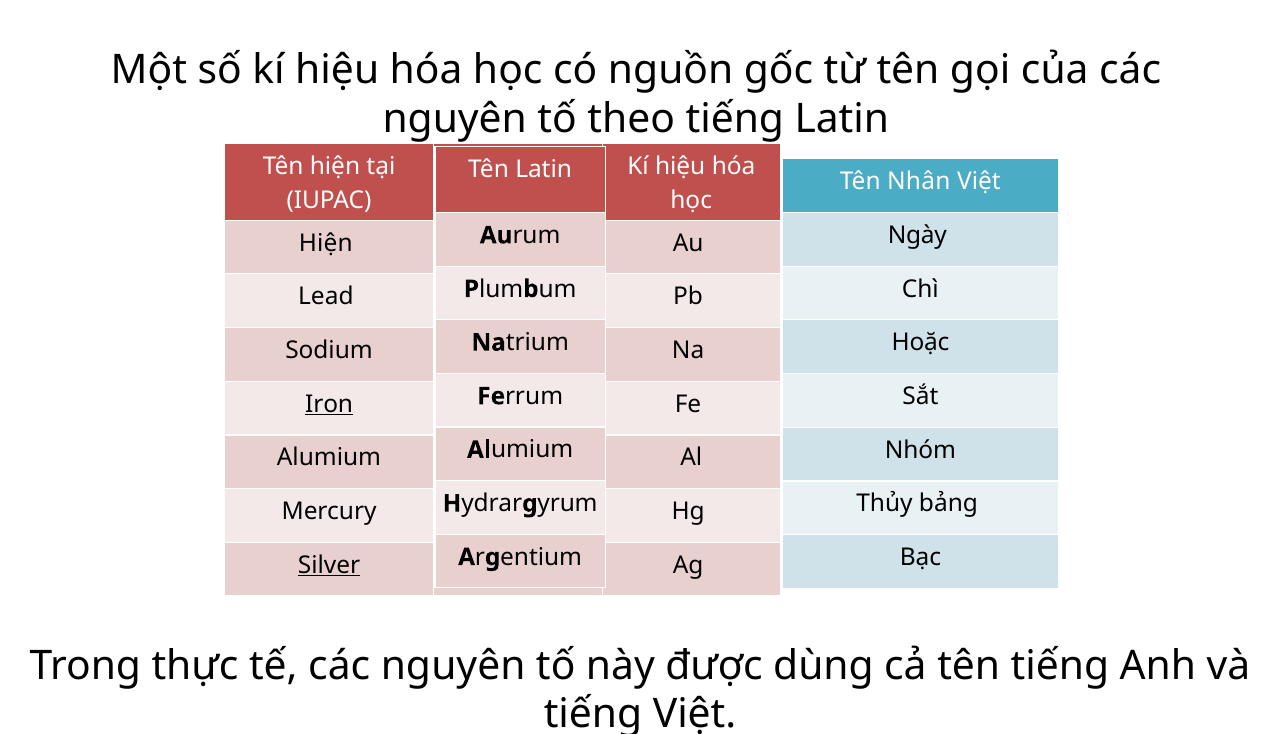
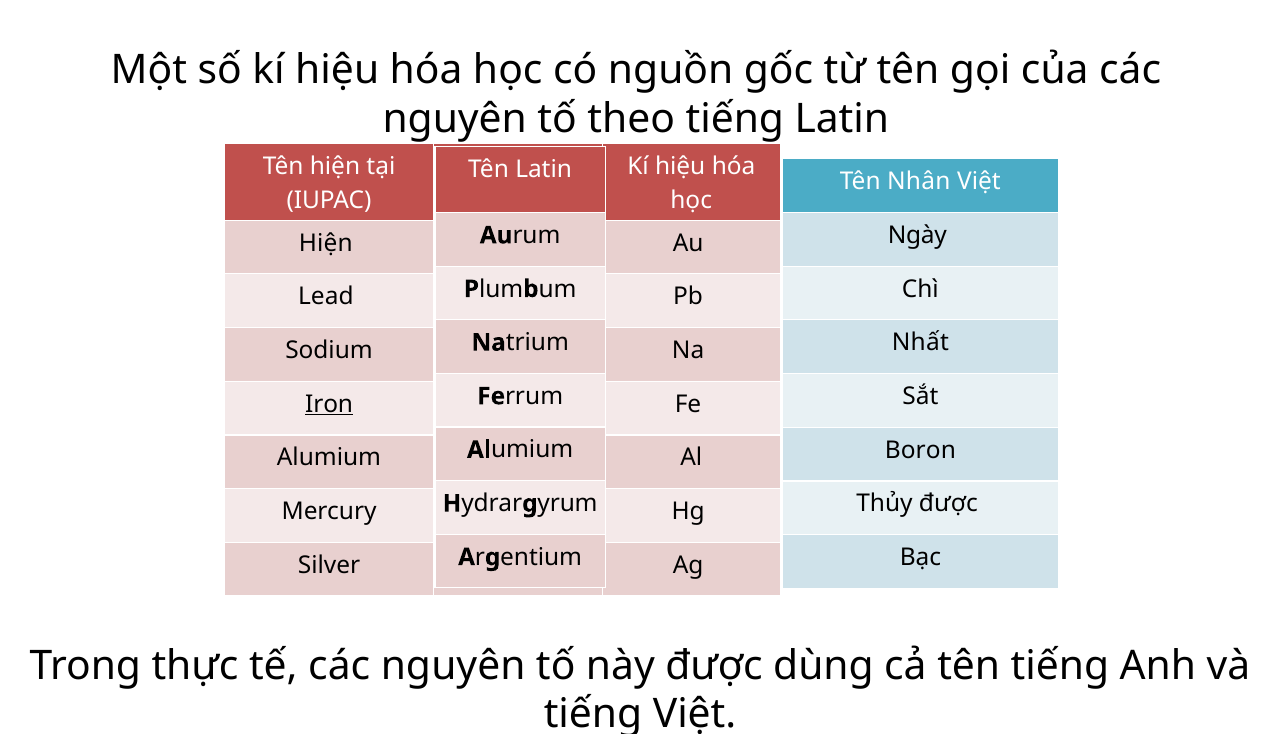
Hoặc: Hoặc -> Nhất
Nhóm: Nhóm -> Boron
Thủy bảng: bảng -> được
Silver underline: present -> none
